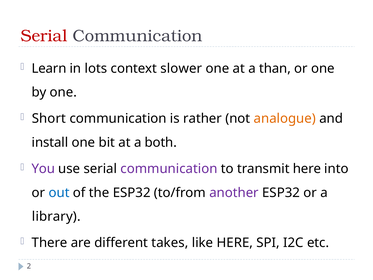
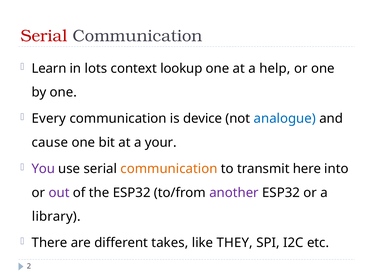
slower: slower -> lookup
than: than -> help
Short: Short -> Every
rather: rather -> device
analogue colour: orange -> blue
install: install -> cause
both: both -> your
communication at (169, 169) colour: purple -> orange
out colour: blue -> purple
like HERE: HERE -> THEY
